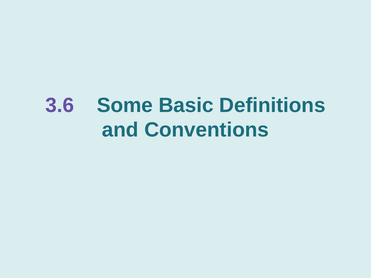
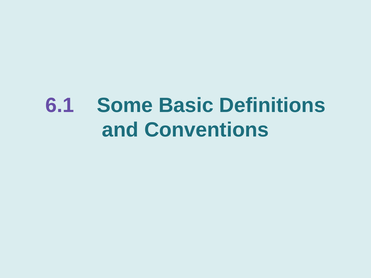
3.6: 3.6 -> 6.1
